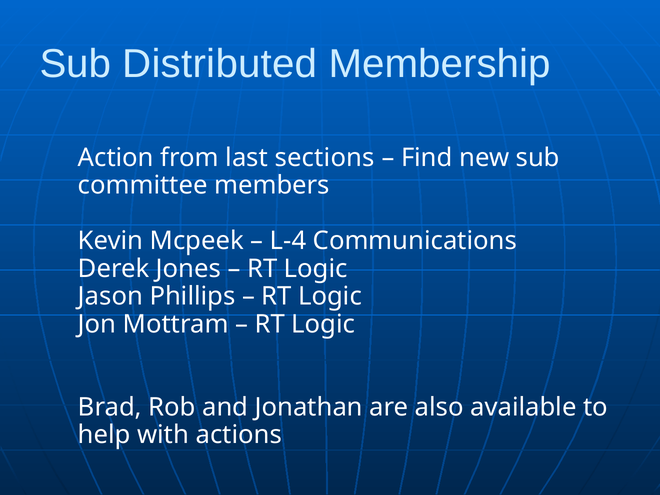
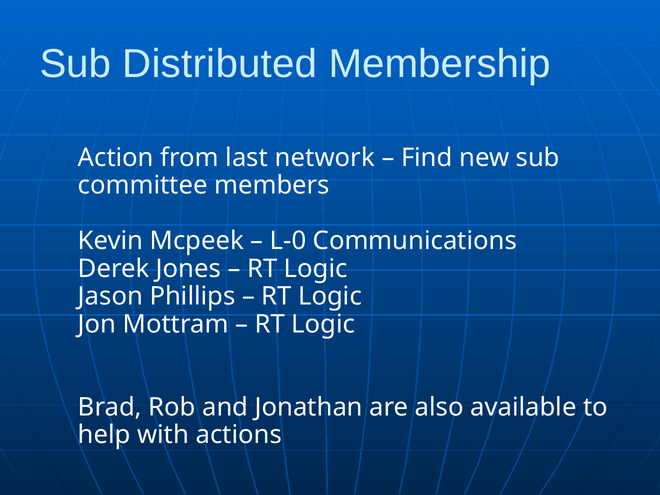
sections: sections -> network
L-4: L-4 -> L-0
